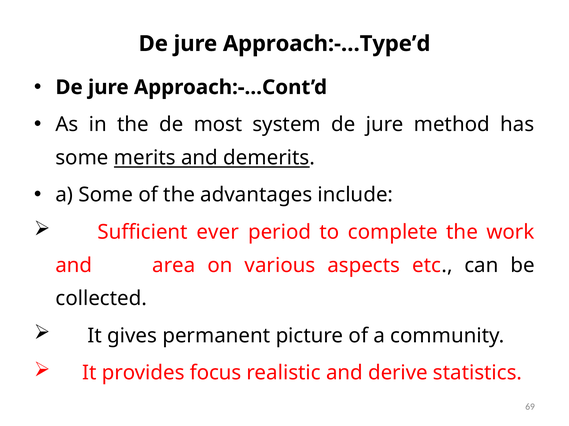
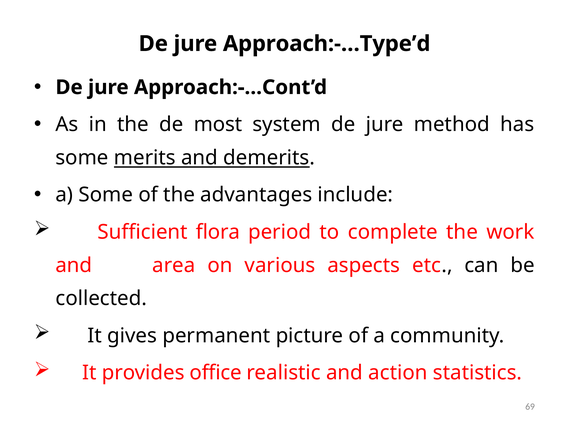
ever: ever -> flora
focus: focus -> office
derive: derive -> action
